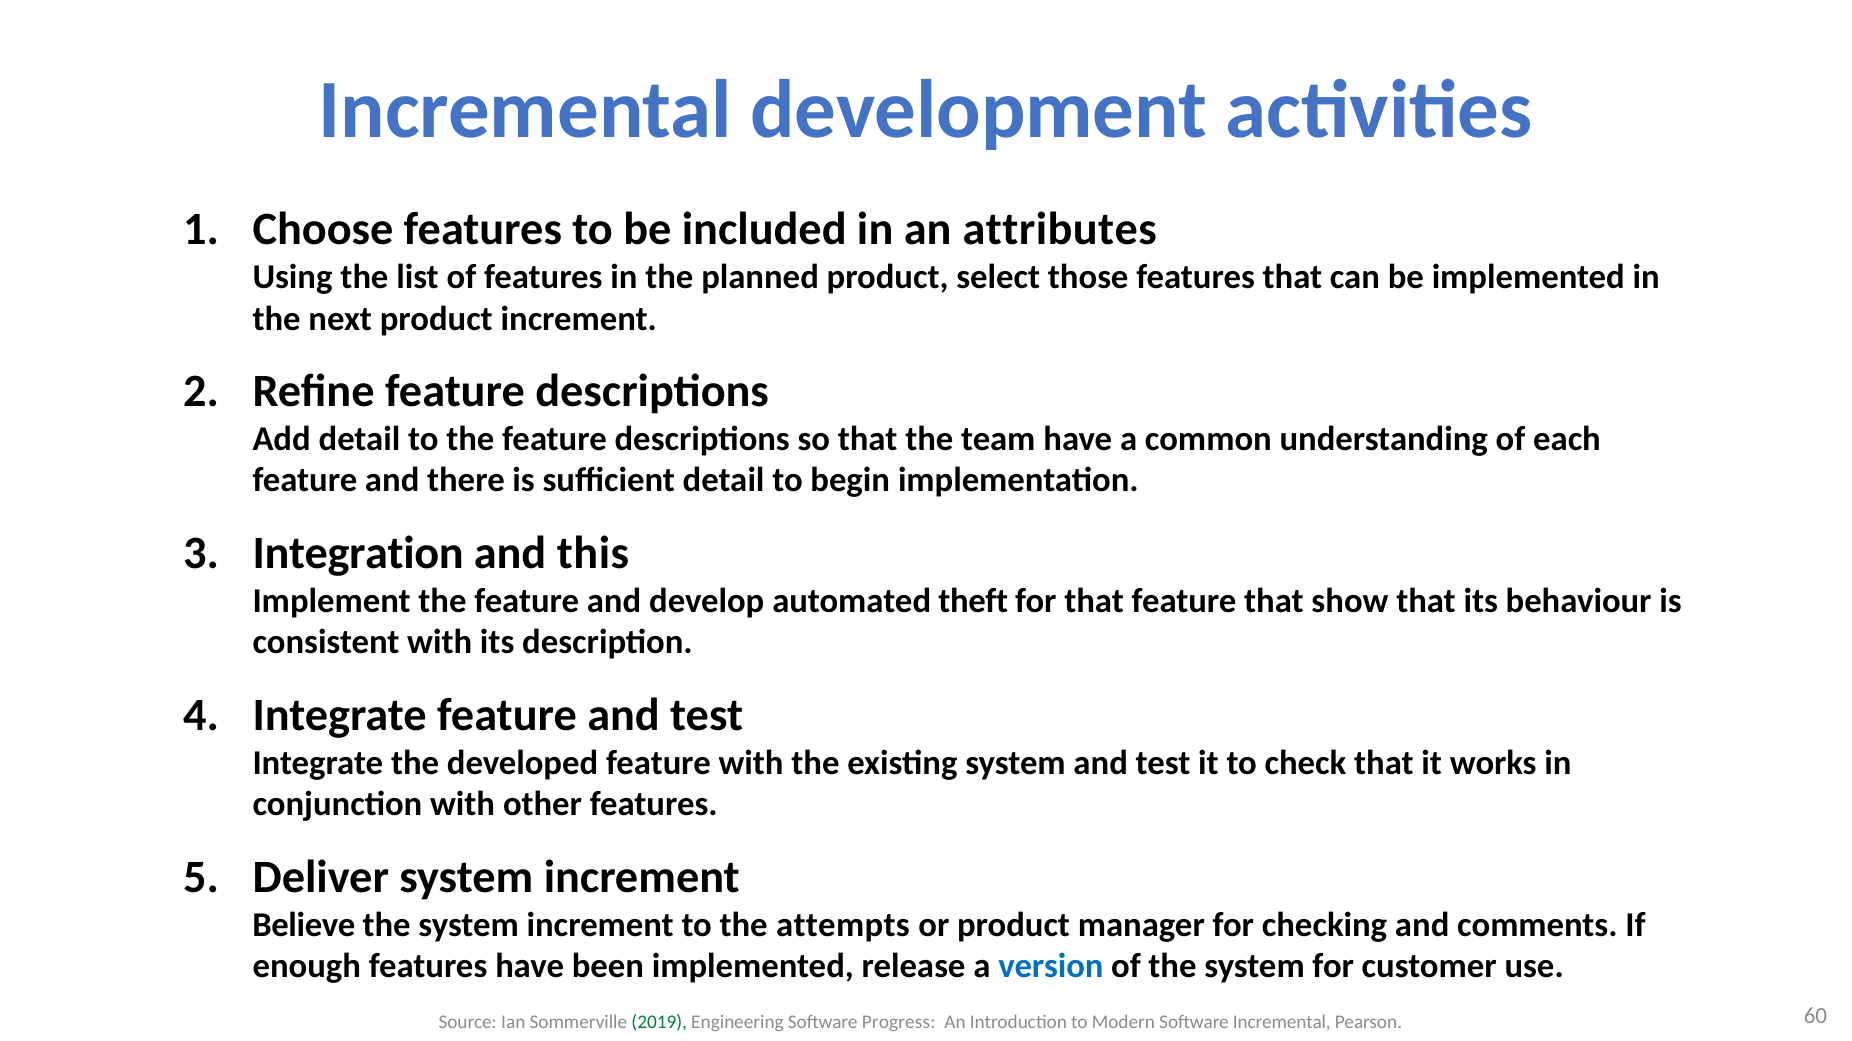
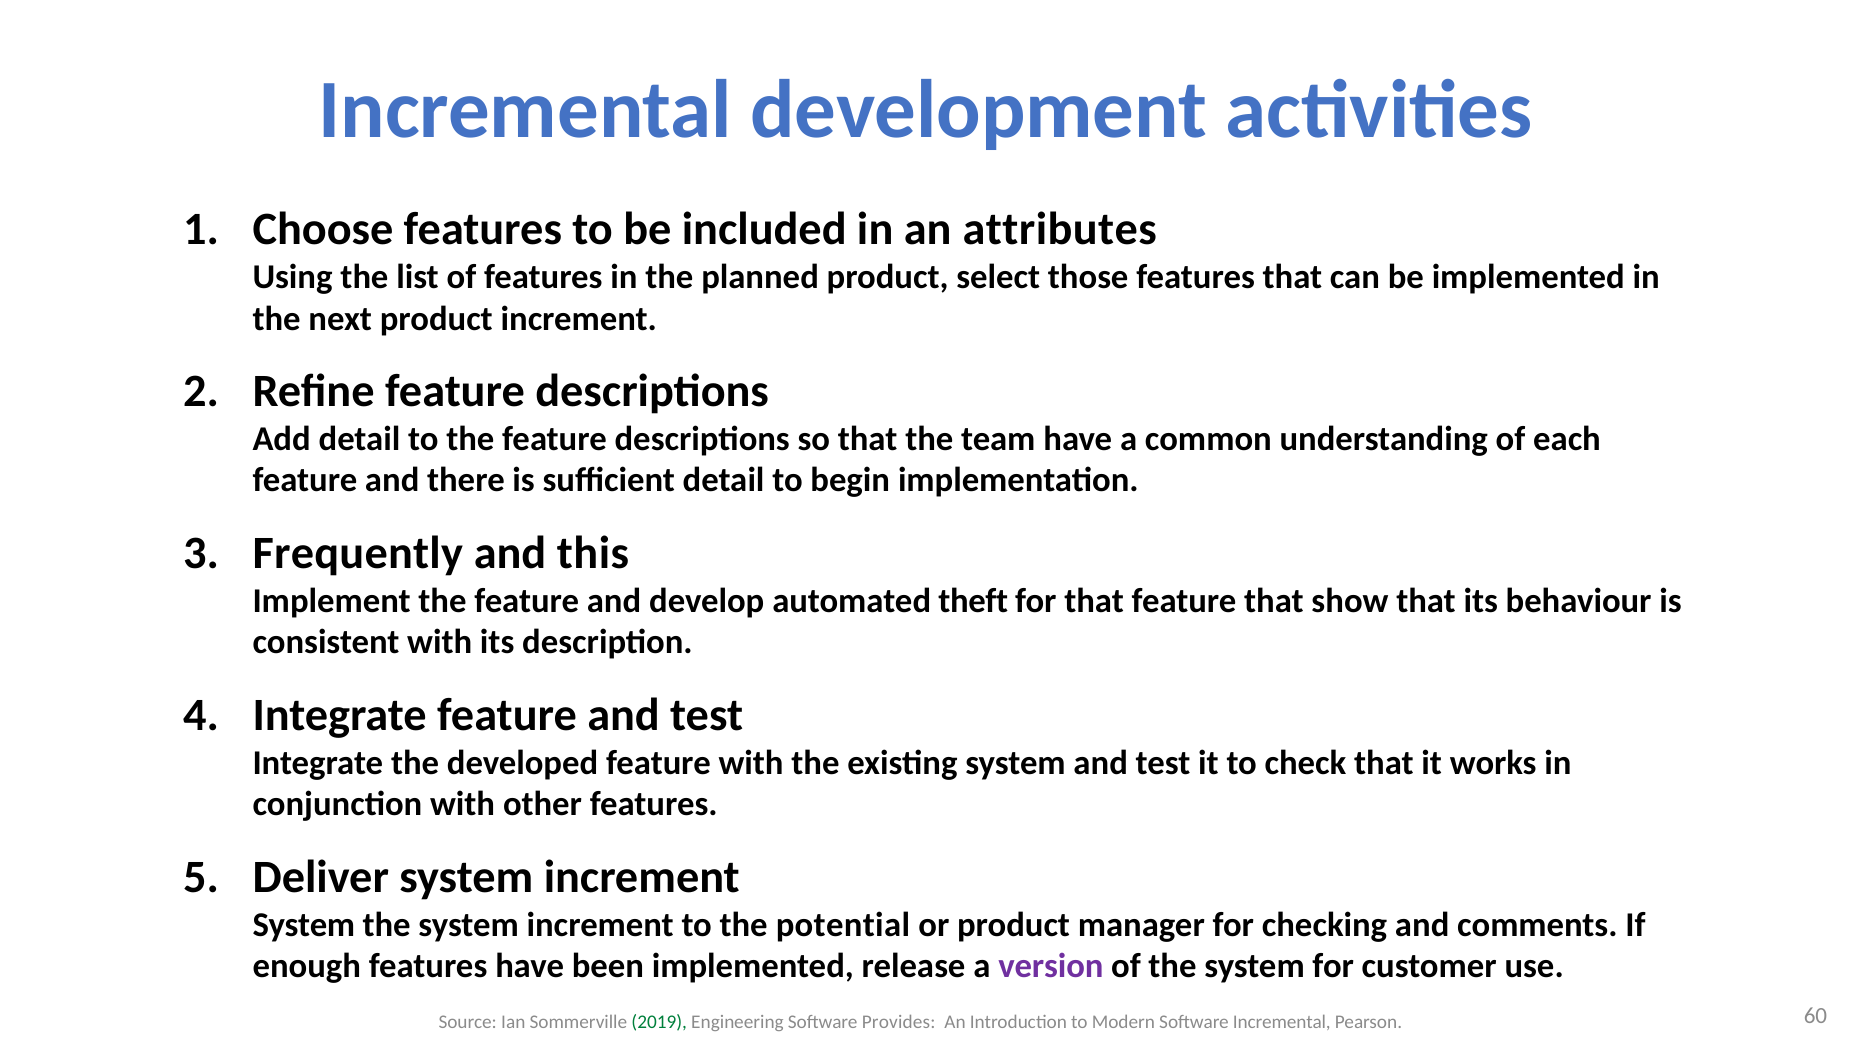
Integration: Integration -> Frequently
Believe at (304, 925): Believe -> System
attempts: attempts -> potential
version colour: blue -> purple
Progress: Progress -> Provides
